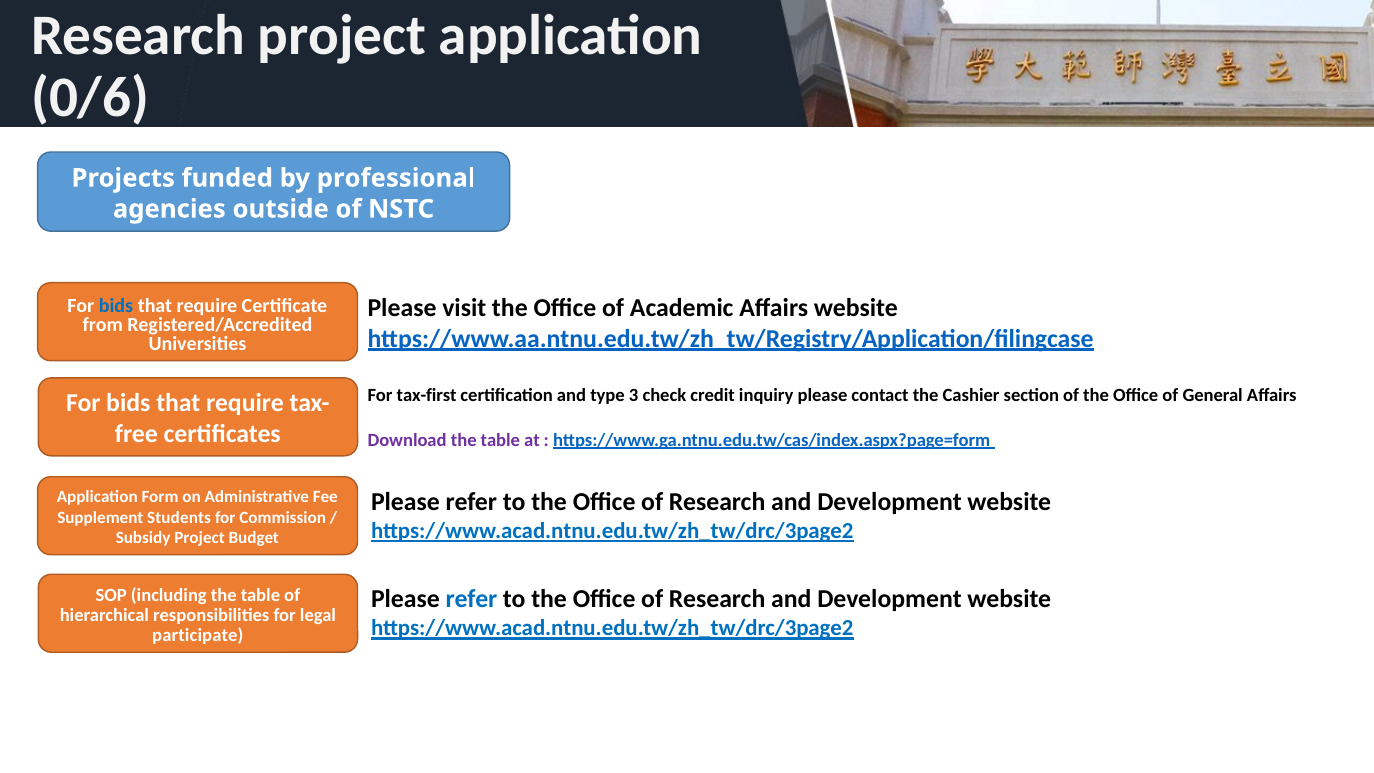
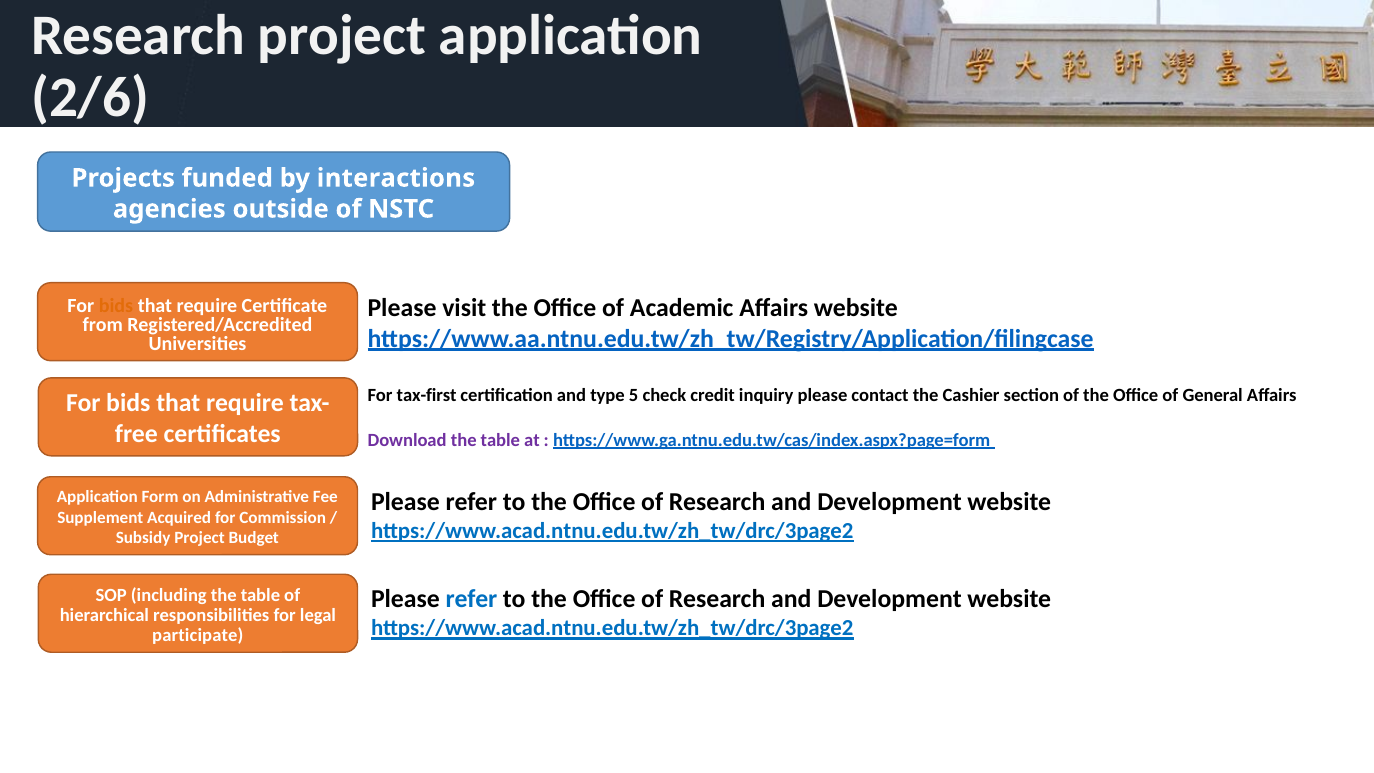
0/6: 0/6 -> 2/6
professional: professional -> interactions
bids at (116, 305) colour: blue -> orange
3: 3 -> 5
Students: Students -> Acquired
